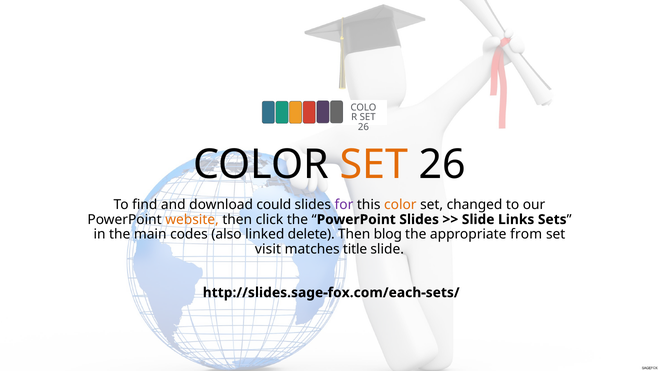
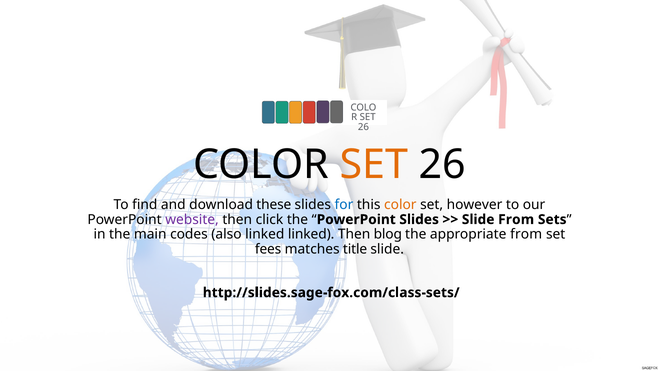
could: could -> these
for colour: purple -> blue
changed: changed -> however
website colour: orange -> purple
Slide Links: Links -> From
linked delete: delete -> linked
visit: visit -> fees
http://slides.sage-fox.com/each-sets/: http://slides.sage-fox.com/each-sets/ -> http://slides.sage-fox.com/class-sets/
